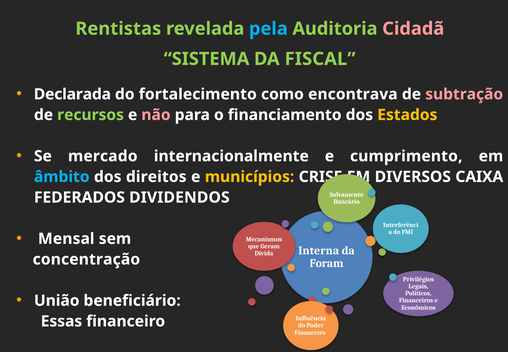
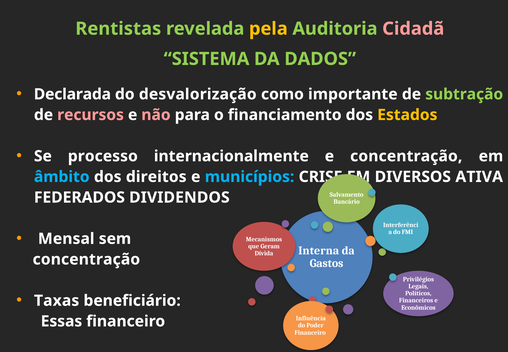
pela colour: light blue -> yellow
FISCAL: FISCAL -> DADOS
fortalecimento: fortalecimento -> desvalorização
encontrava: encontrava -> importante
subtração colour: pink -> light green
recursos colour: light green -> pink
mercado: mercado -> processo
e cumprimento: cumprimento -> concentração
municípios colour: yellow -> light blue
CAIXA: CAIXA -> ATIVA
Foram: Foram -> Gastos
União: União -> Taxas
